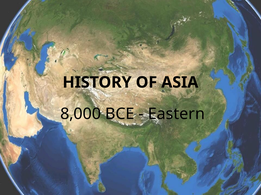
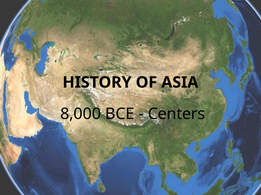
Eastern: Eastern -> Centers
